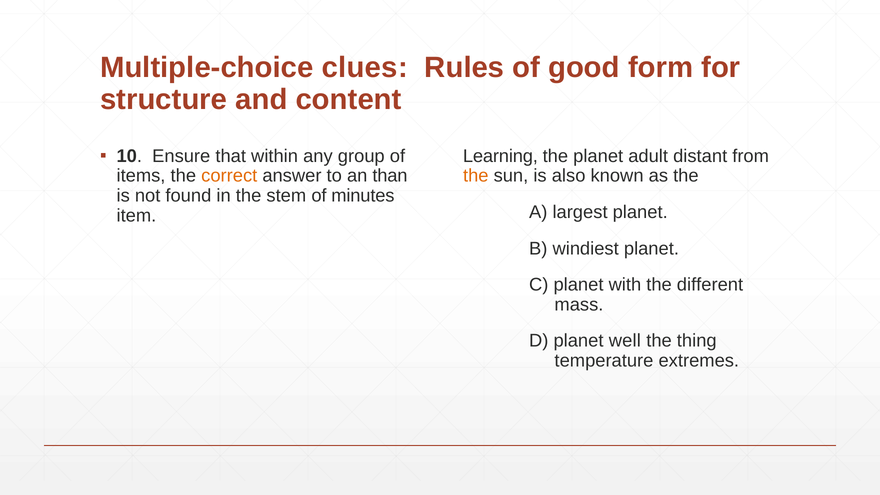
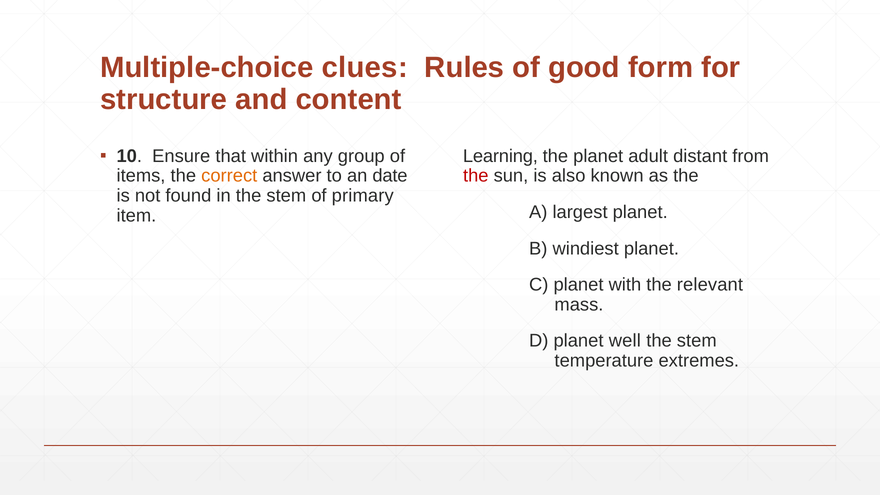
than: than -> date
the at (476, 176) colour: orange -> red
minutes: minutes -> primary
different: different -> relevant
thing at (697, 341): thing -> stem
